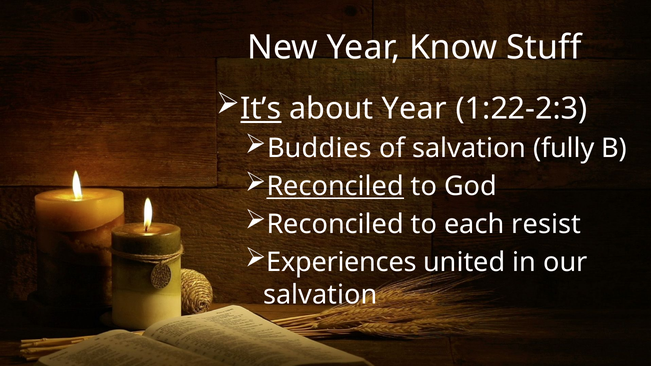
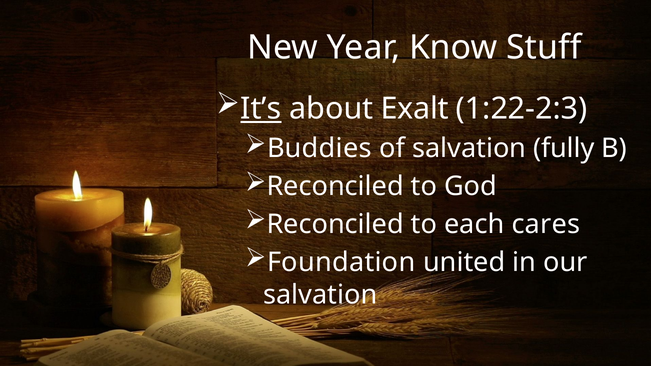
about Year: Year -> Exalt
Reconciled at (335, 187) underline: present -> none
resist: resist -> cares
Experiences: Experiences -> Foundation
